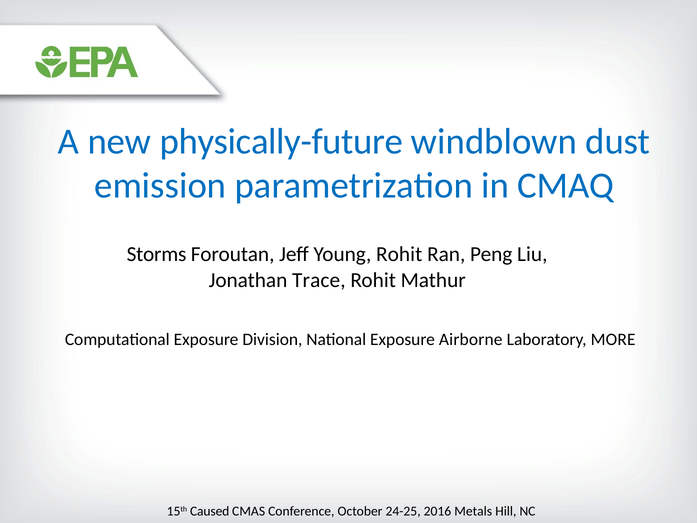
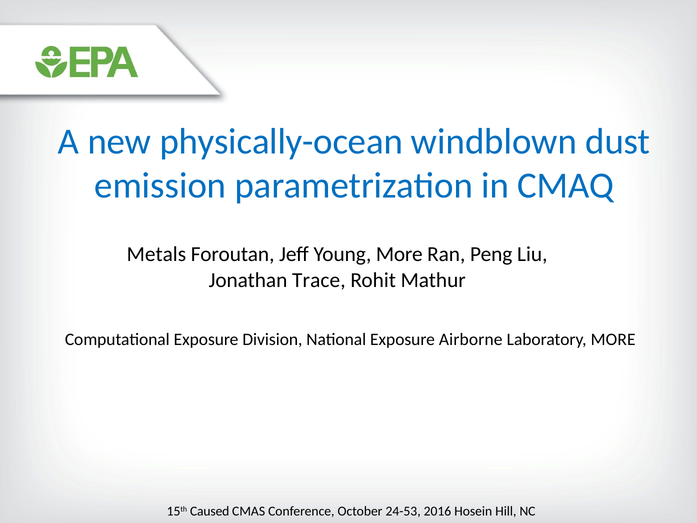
physically-future: physically-future -> physically-ocean
Storms: Storms -> Metals
Young Rohit: Rohit -> More
24-25: 24-25 -> 24-53
Metals: Metals -> Hosein
